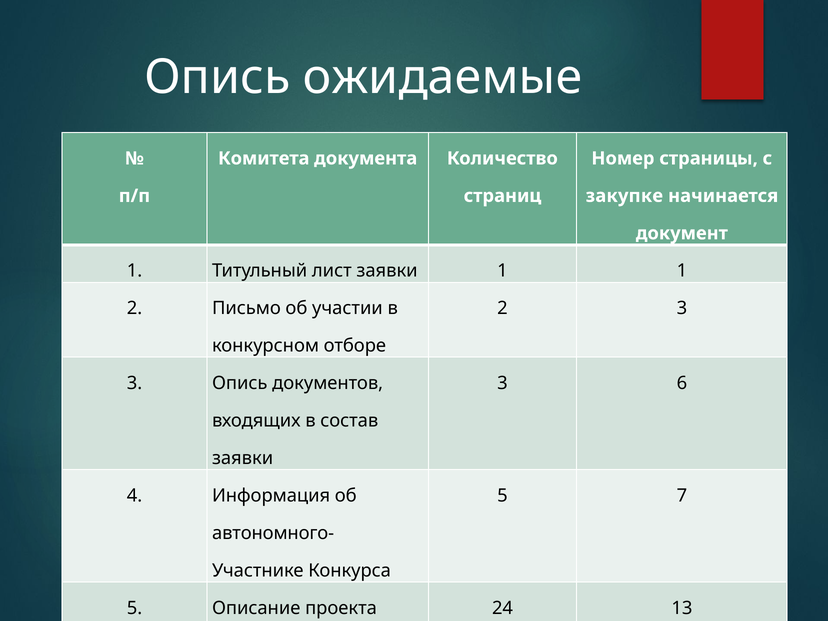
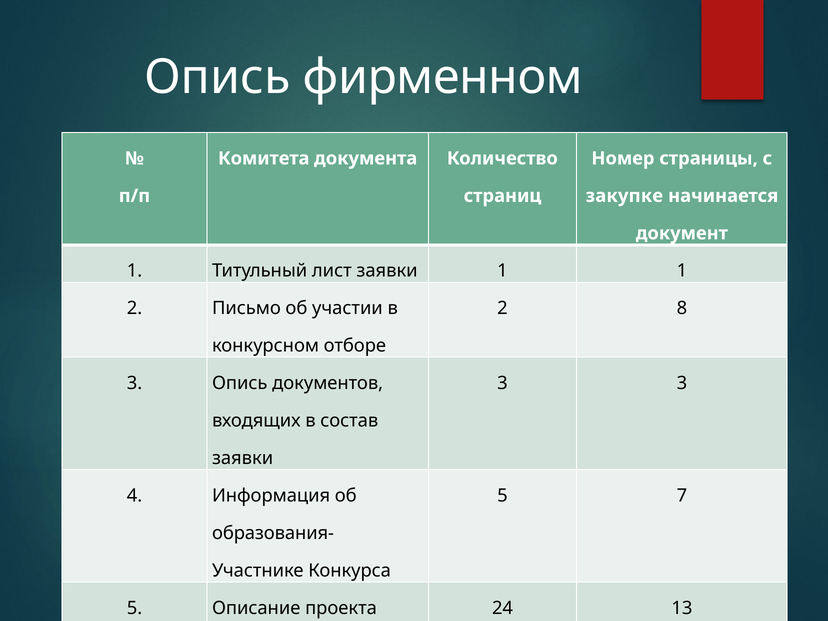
ожидаемые: ожидаемые -> фирменном
2 3: 3 -> 8
3 6: 6 -> 3
автономного-: автономного- -> образования-
